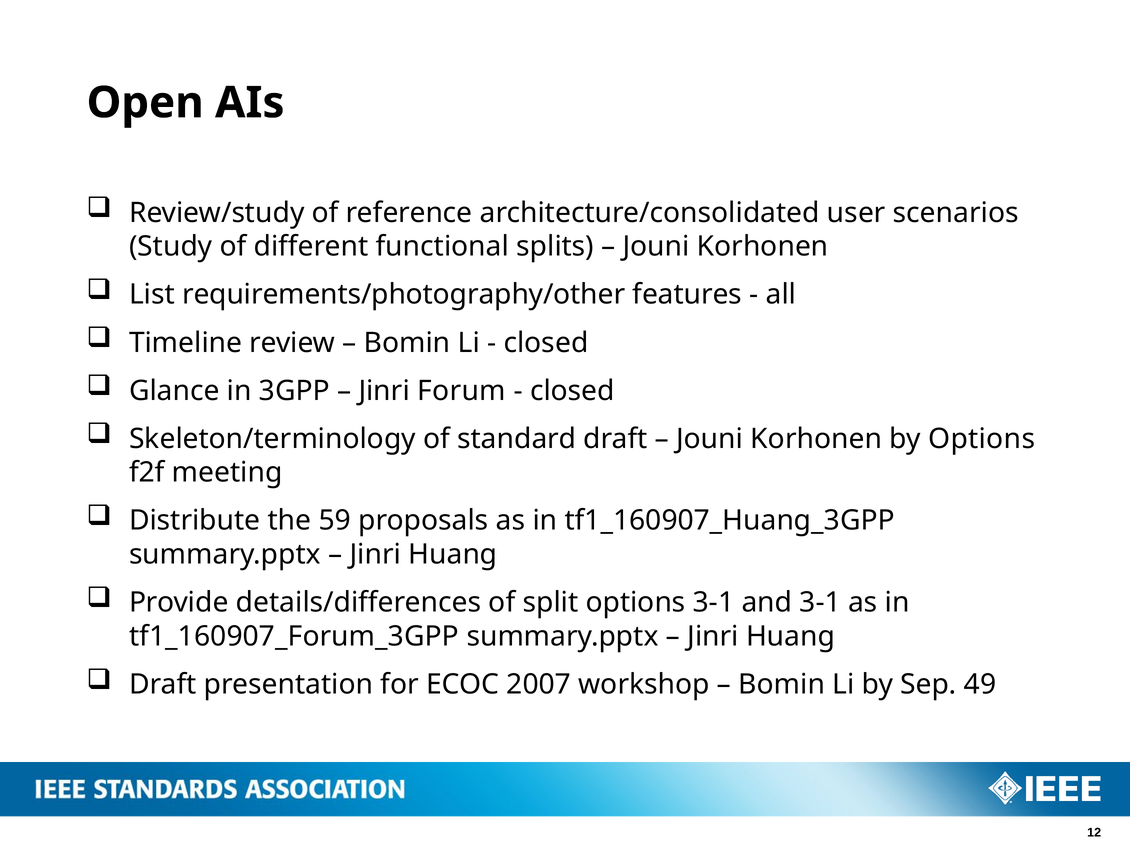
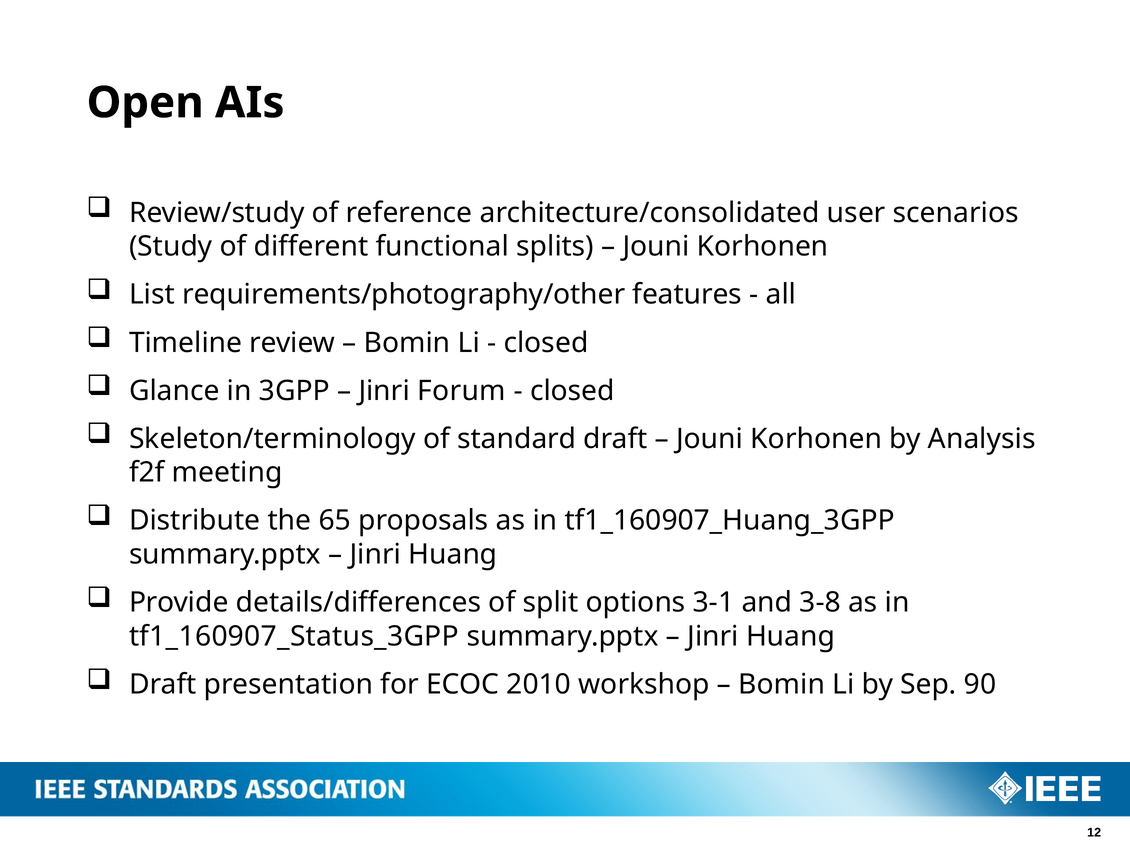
by Options: Options -> Analysis
59: 59 -> 65
and 3-1: 3-1 -> 3-8
tf1_160907_Forum_3GPP: tf1_160907_Forum_3GPP -> tf1_160907_Status_3GPP
2007: 2007 -> 2010
49: 49 -> 90
